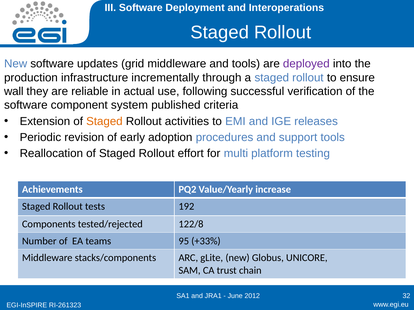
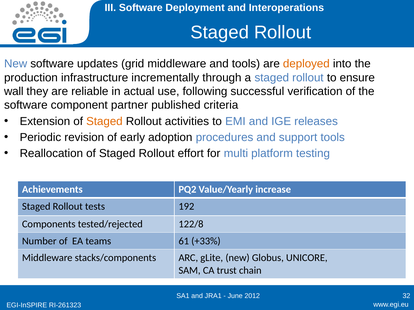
deployed colour: purple -> orange
system: system -> partner
95: 95 -> 61
